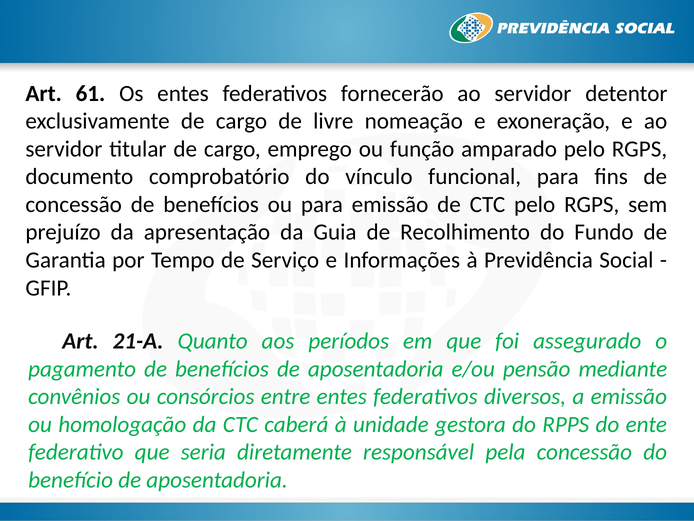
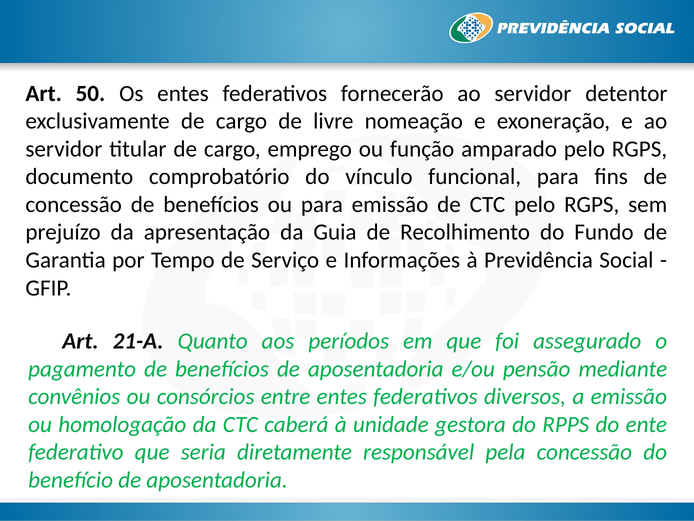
61: 61 -> 50
